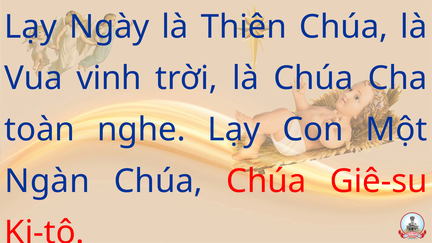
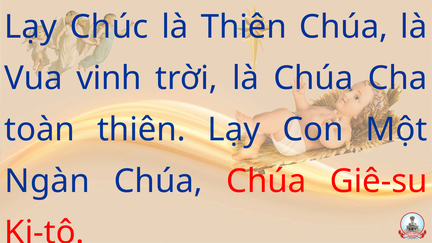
Ngày: Ngày -> Chúc
toàn nghe: nghe -> thiên
